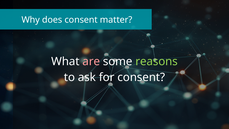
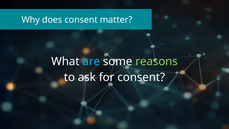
are colour: pink -> light blue
